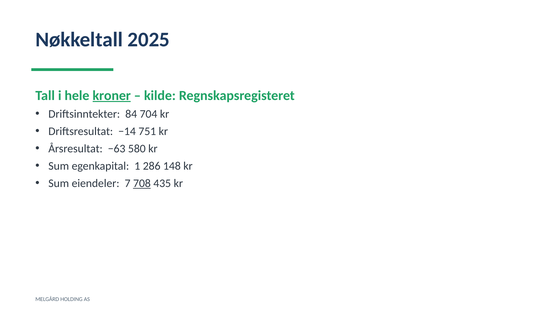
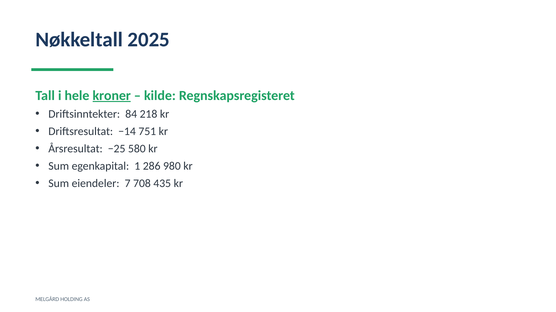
704: 704 -> 218
−63: −63 -> −25
148: 148 -> 980
708 underline: present -> none
